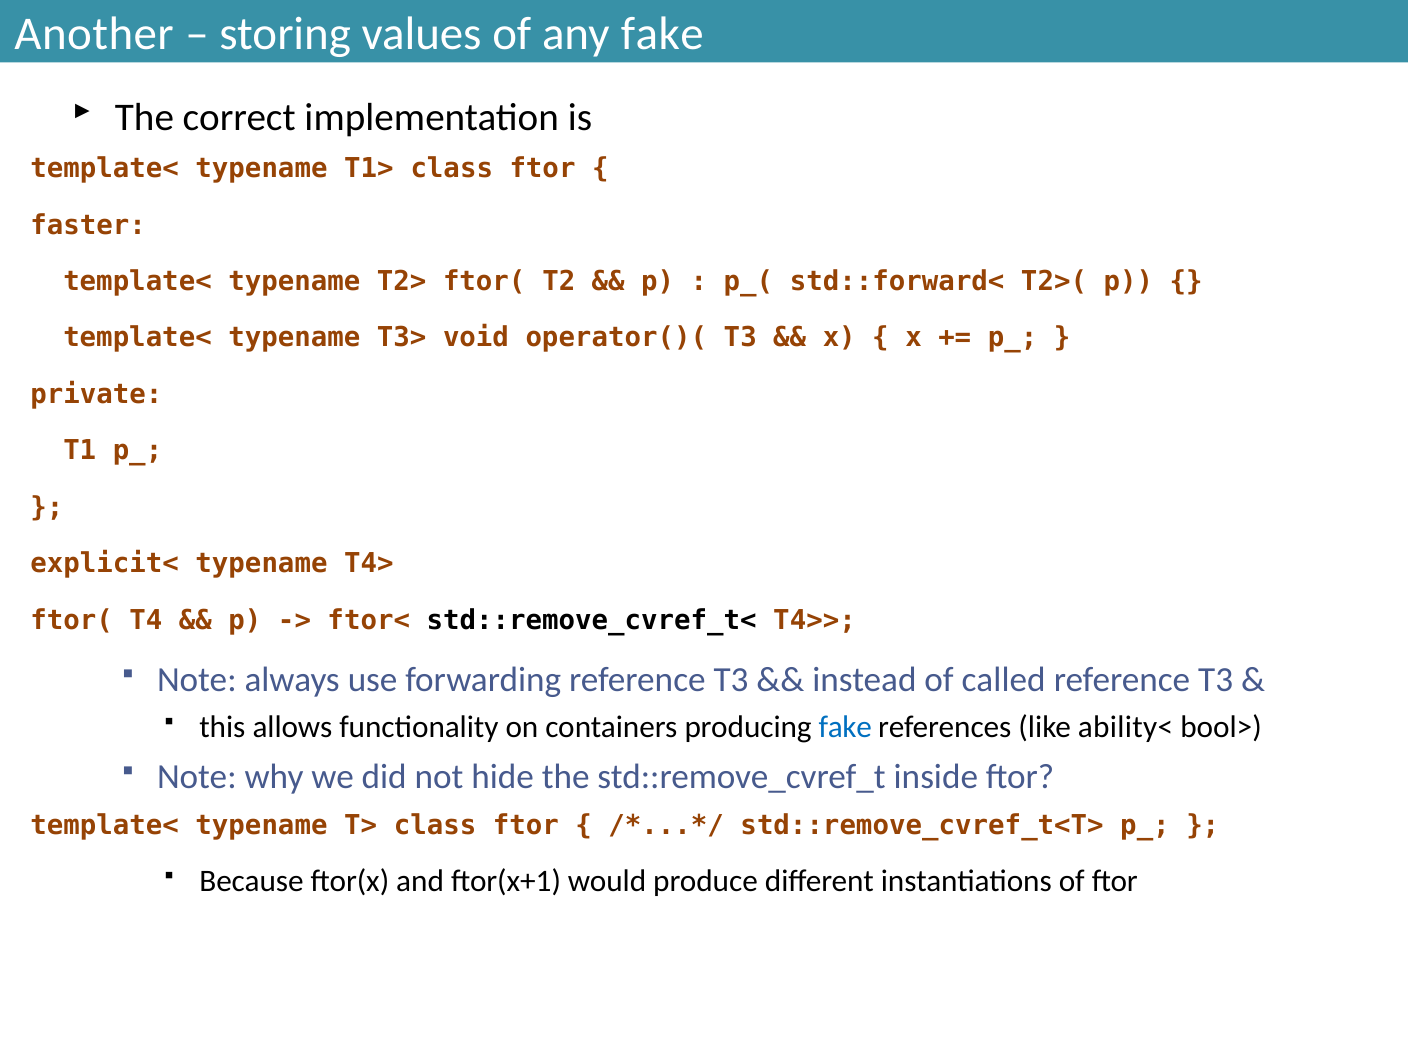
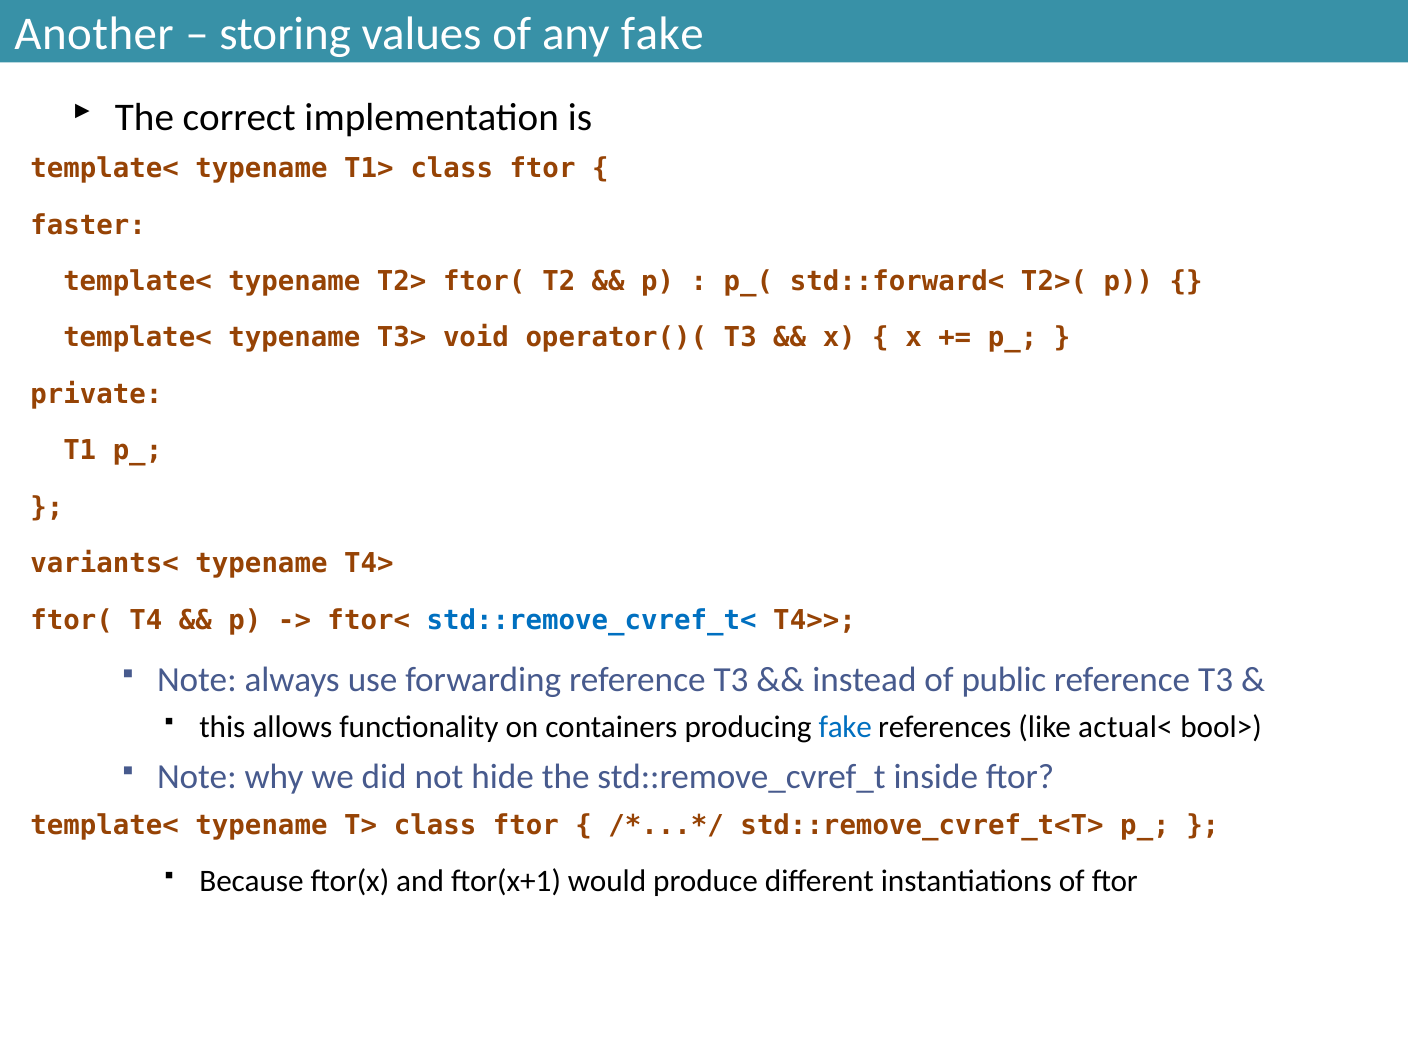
explicit<: explicit< -> variants<
std::remove_cvref_t< colour: black -> blue
called: called -> public
ability<: ability< -> actual<
